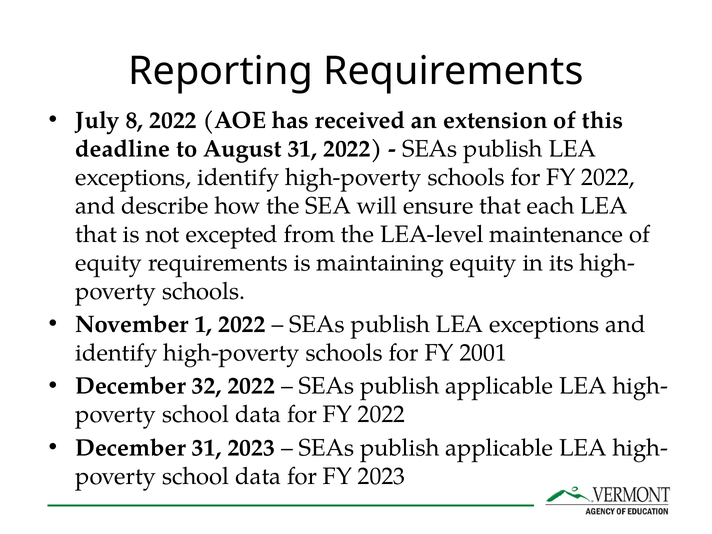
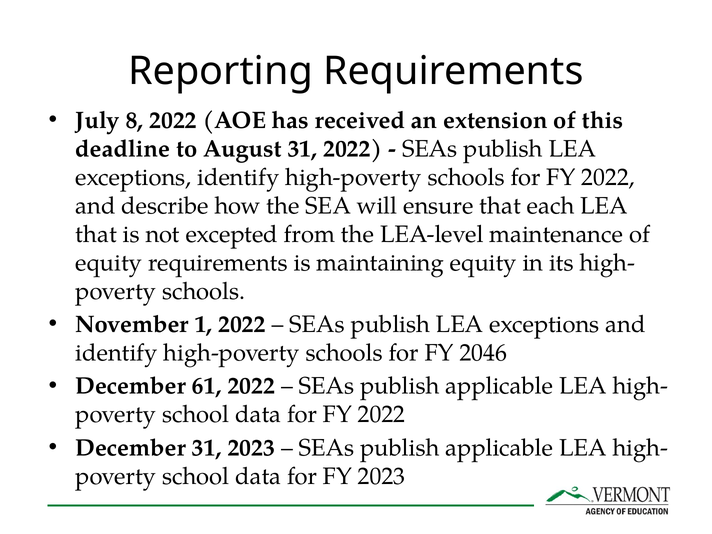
2001: 2001 -> 2046
32: 32 -> 61
